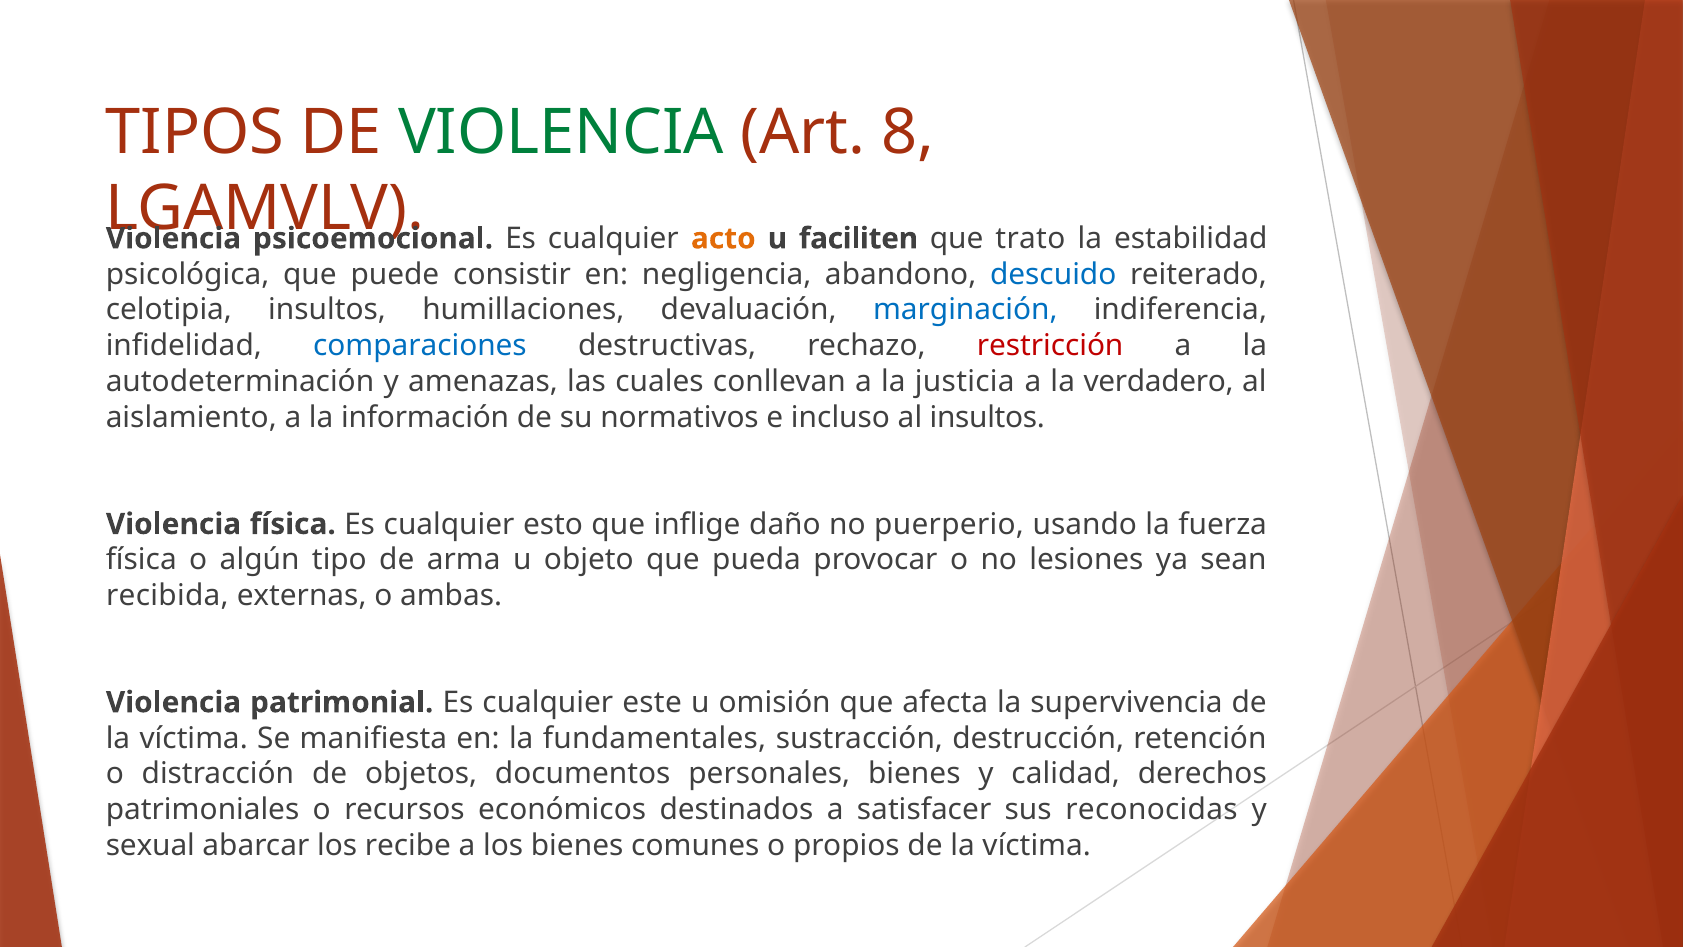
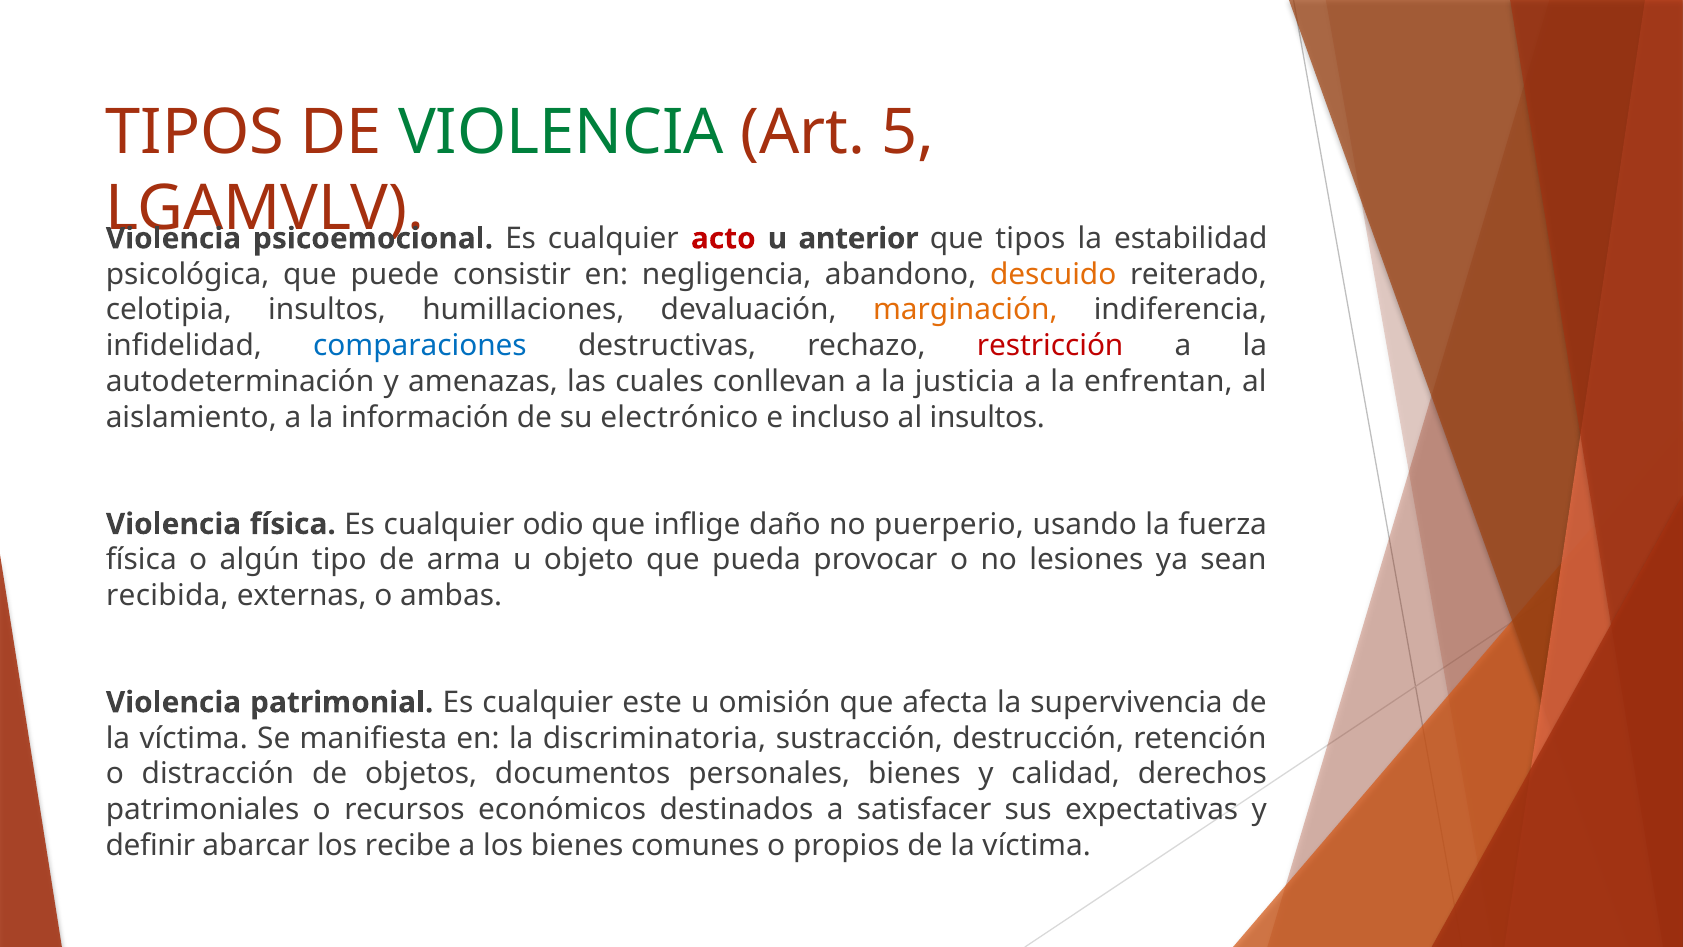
8: 8 -> 5
acto colour: orange -> red
faciliten: faciliten -> anterior
que trato: trato -> tipos
descuido colour: blue -> orange
marginación colour: blue -> orange
verdadero: verdadero -> enfrentan
normativos: normativos -> electrónico
esto: esto -> odio
fundamentales: fundamentales -> discriminatoria
reconocidas: reconocidas -> expectativas
sexual: sexual -> definir
